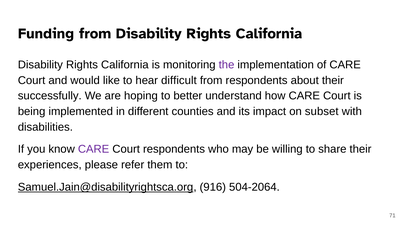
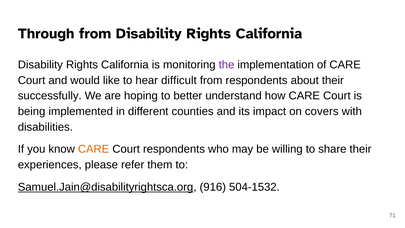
Funding: Funding -> Through
subset: subset -> covers
CARE at (94, 149) colour: purple -> orange
504-2064: 504-2064 -> 504-1532
